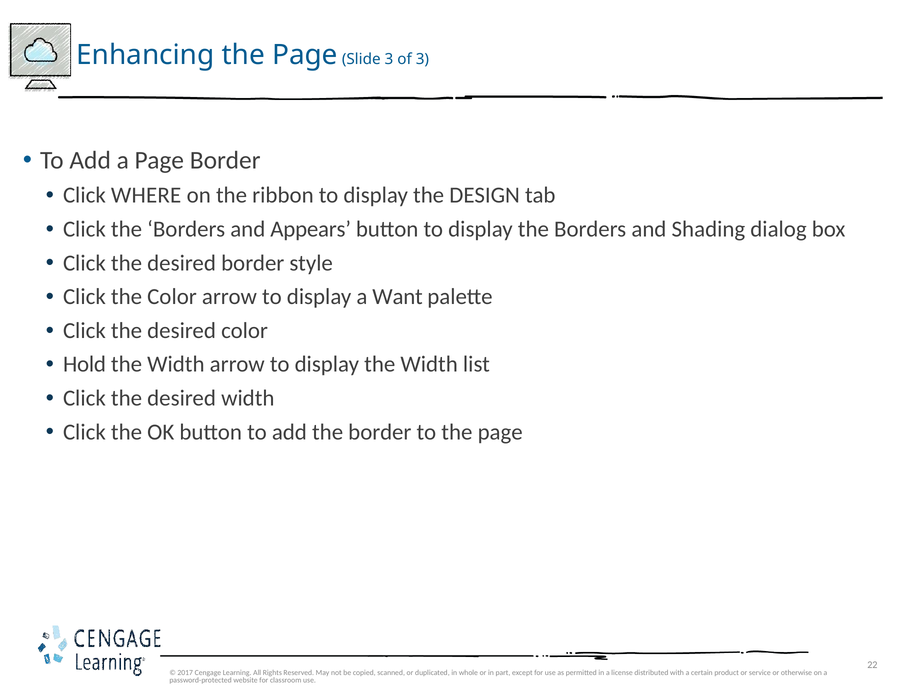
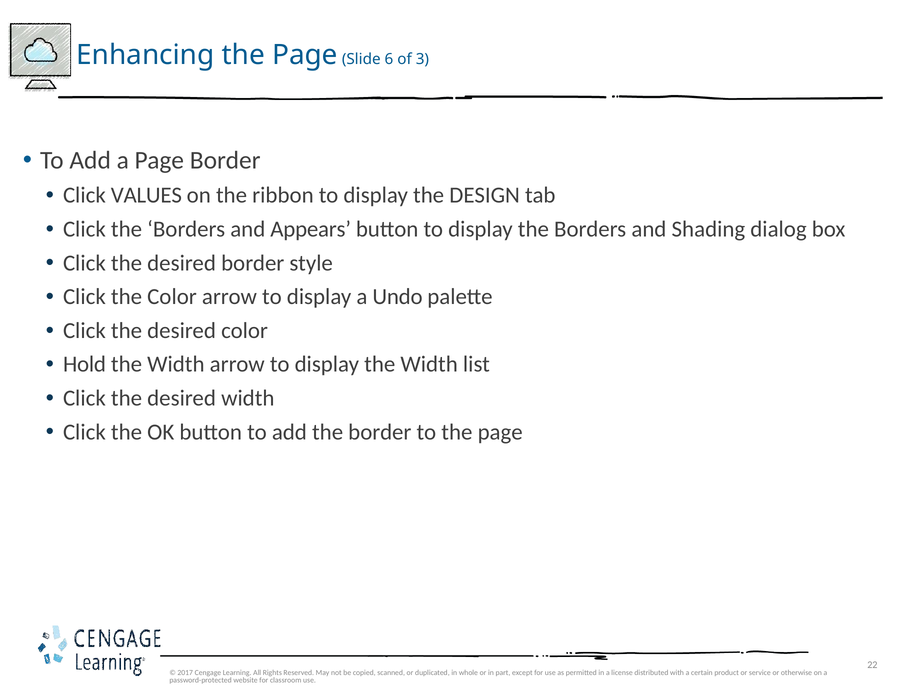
Slide 3: 3 -> 6
WHERE: WHERE -> VALUES
Want: Want -> Undo
